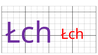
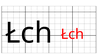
Łch at (29, 33) colour: purple -> black
